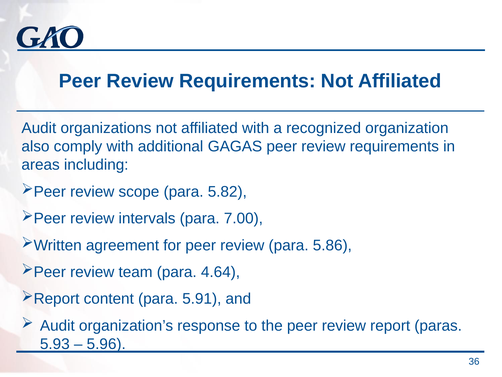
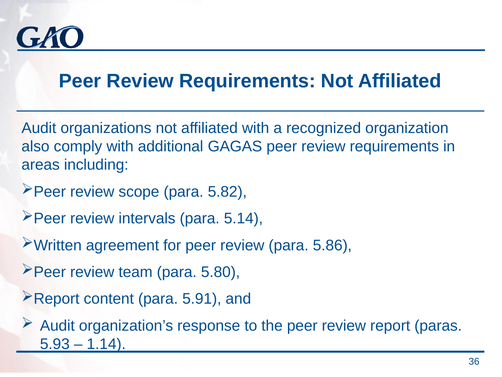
7.00: 7.00 -> 5.14
4.64: 4.64 -> 5.80
5.96: 5.96 -> 1.14
